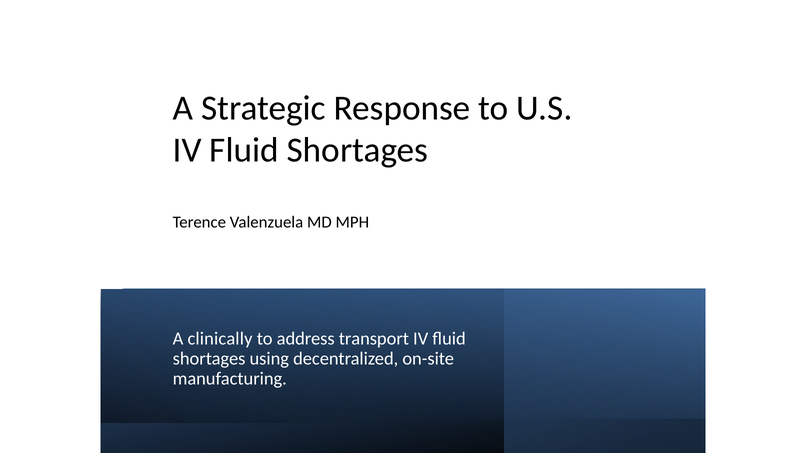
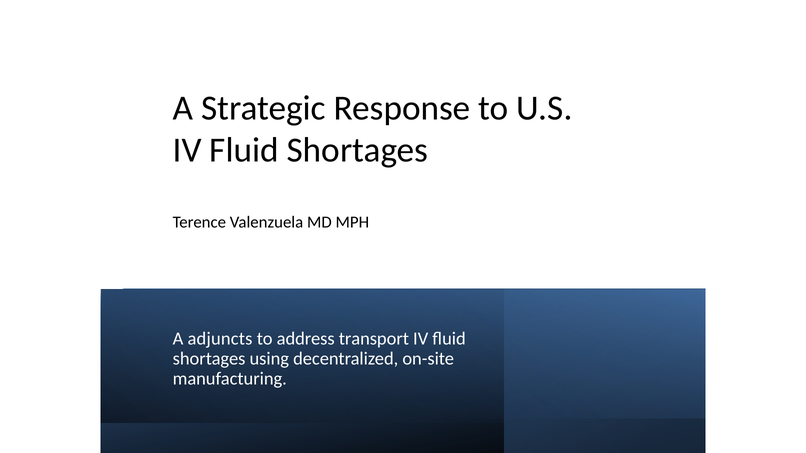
clinically: clinically -> adjuncts
